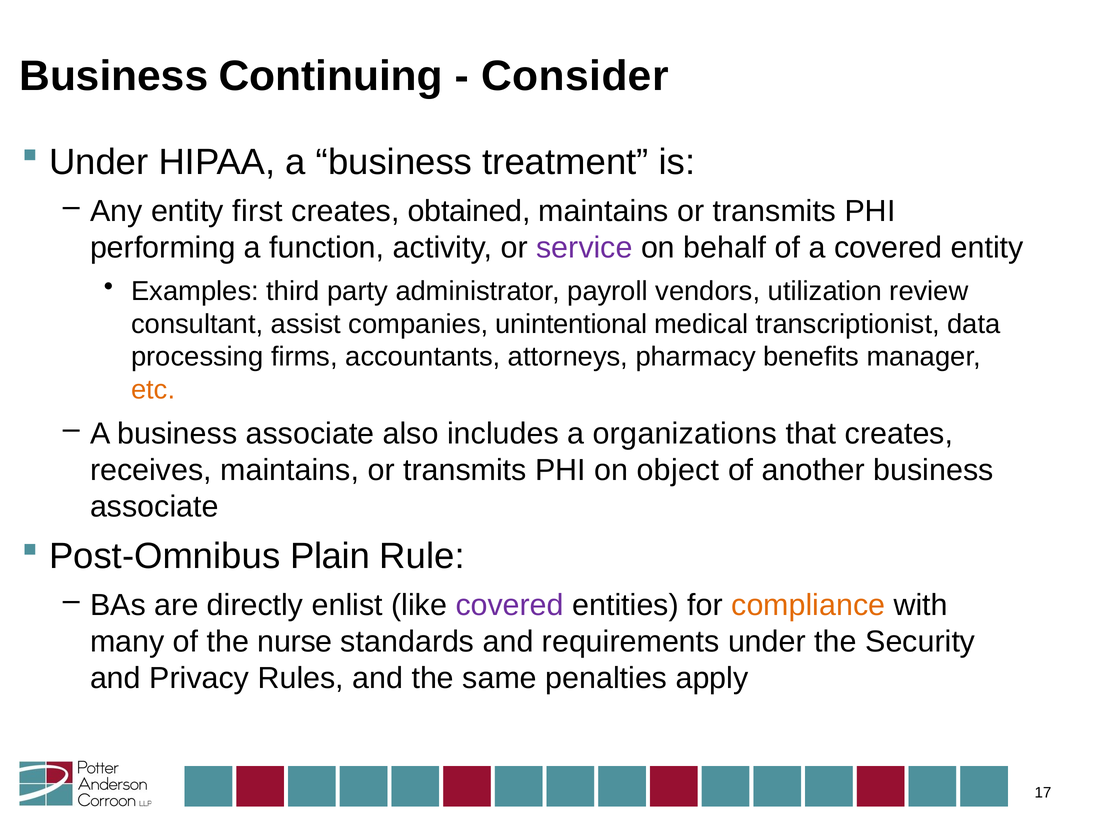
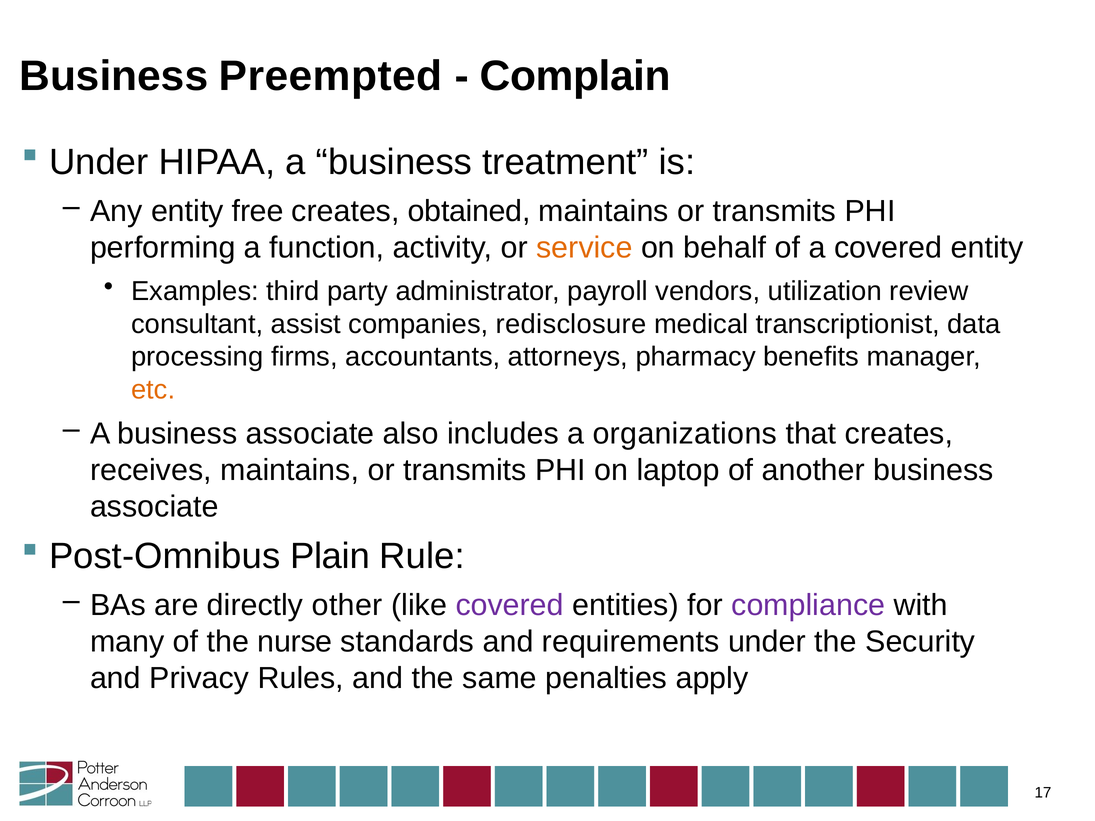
Continuing: Continuing -> Preempted
Consider: Consider -> Complain
first: first -> free
service colour: purple -> orange
unintentional: unintentional -> redisclosure
object: object -> laptop
enlist: enlist -> other
compliance colour: orange -> purple
